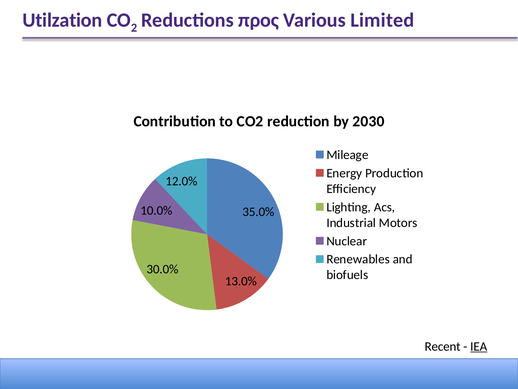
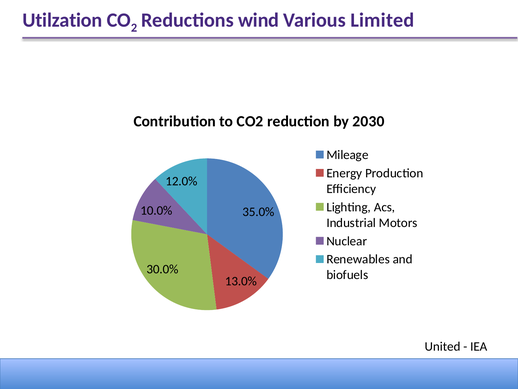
προς: προς -> wind
Recent: Recent -> United
IEA underline: present -> none
